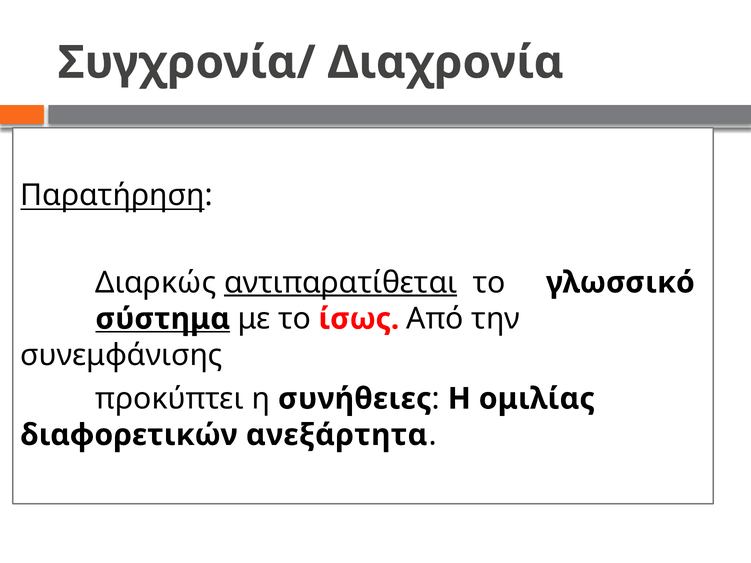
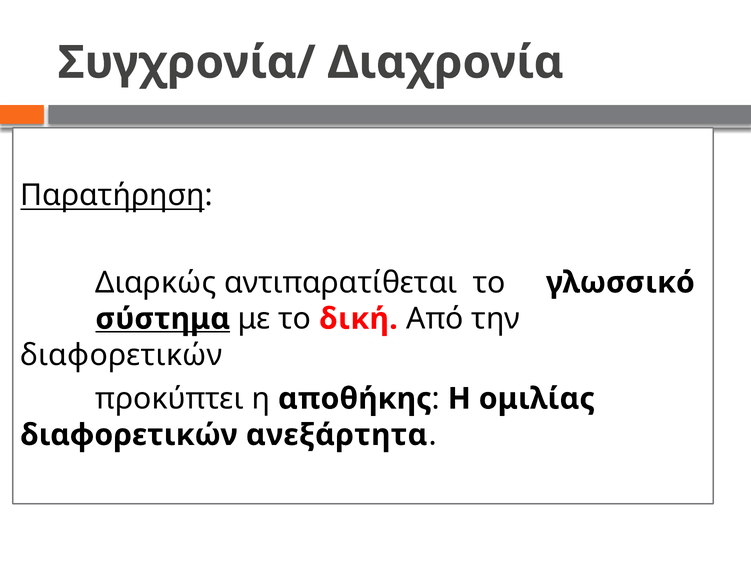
αντιπαρατίθεται underline: present -> none
ίσως: ίσως -> δική
συνεμφάνισης at (121, 355): συνεμφάνισης -> διαφορετικών
συνήθειες: συνήθειες -> αποθήκης
